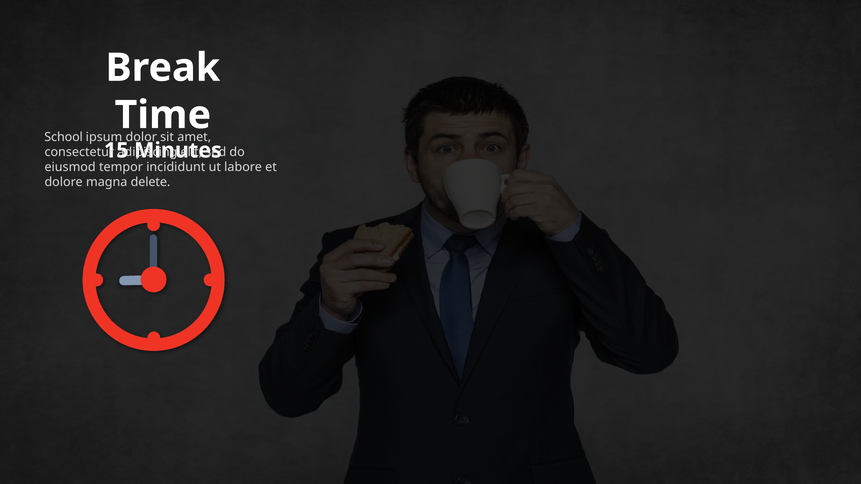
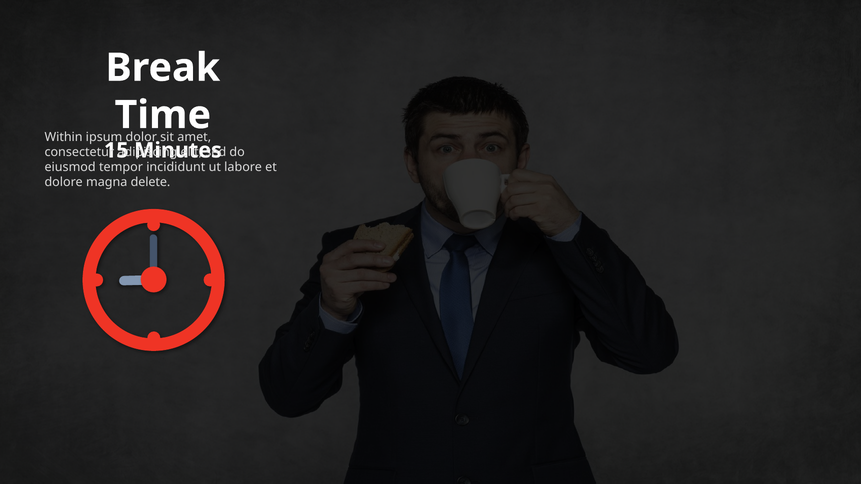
School: School -> Within
